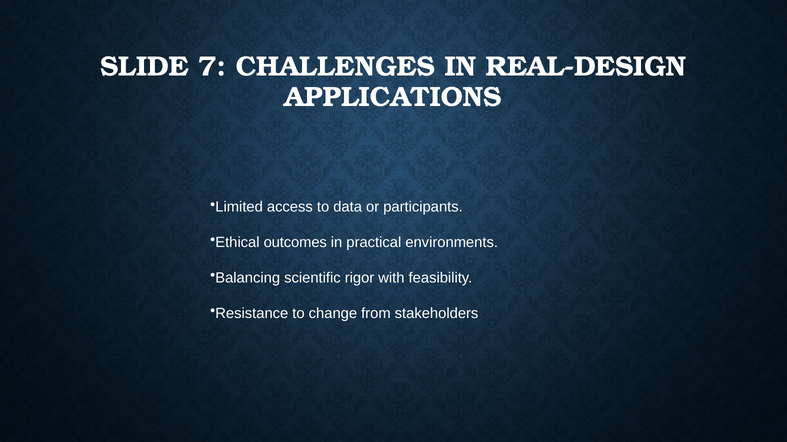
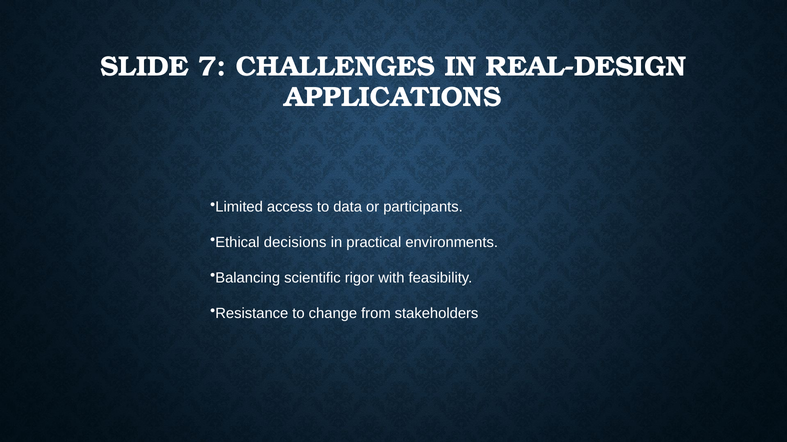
outcomes: outcomes -> decisions
